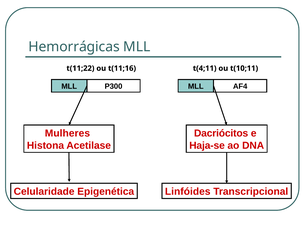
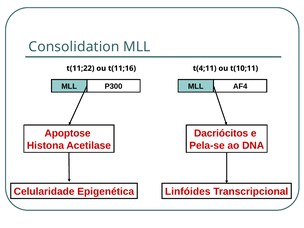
Hemorrágicas: Hemorrágicas -> Consolidation
Mulheres: Mulheres -> Apoptose
Haja-se: Haja-se -> Pela-se
